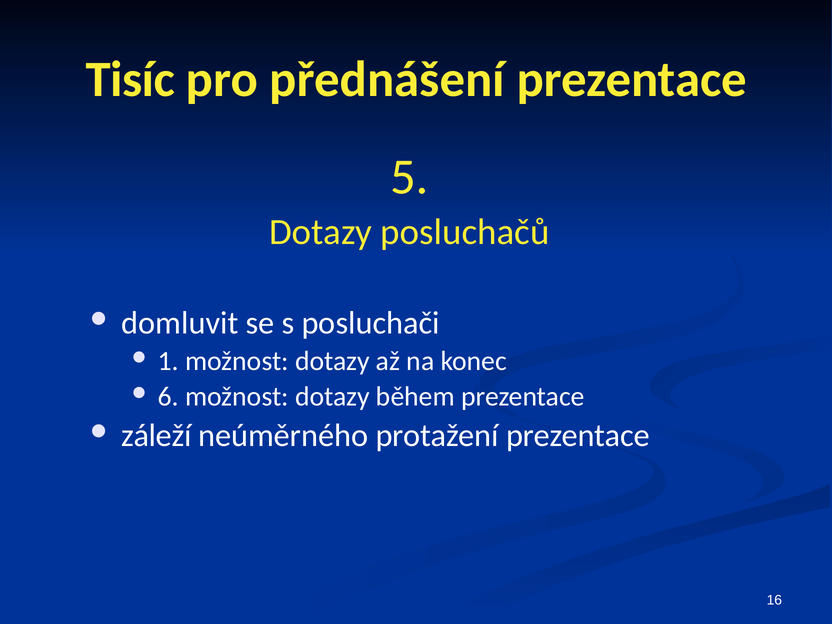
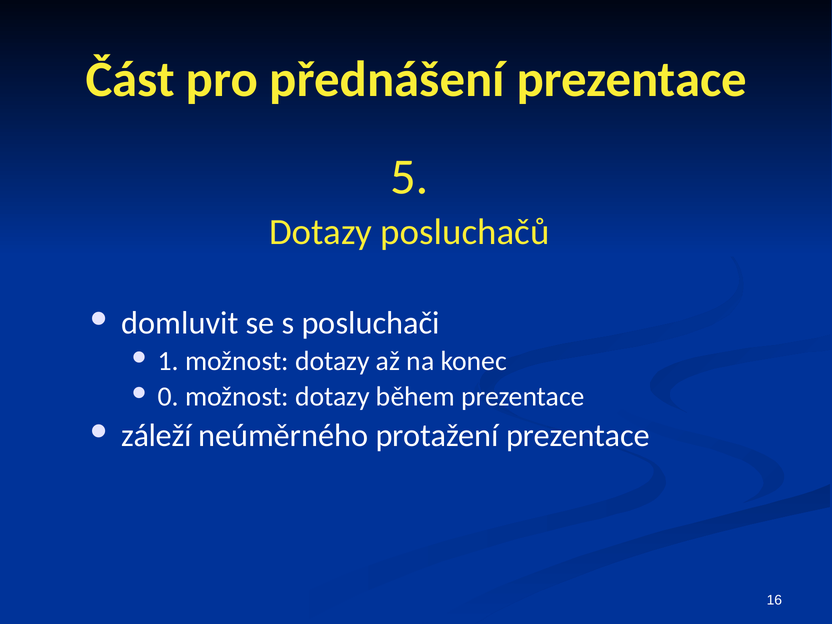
Tisíc: Tisíc -> Část
6: 6 -> 0
